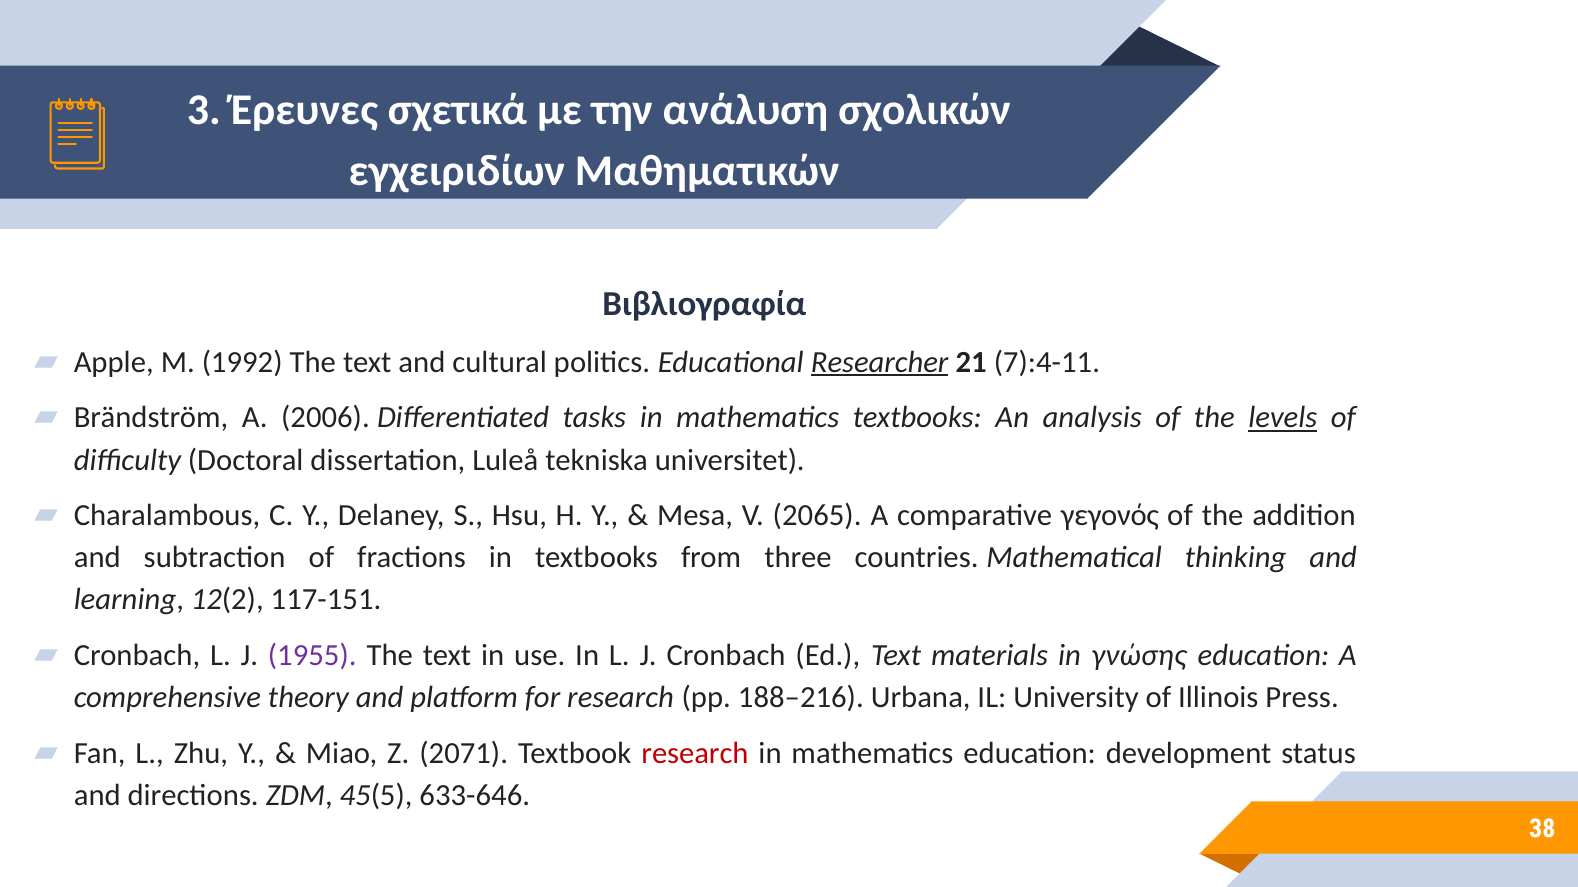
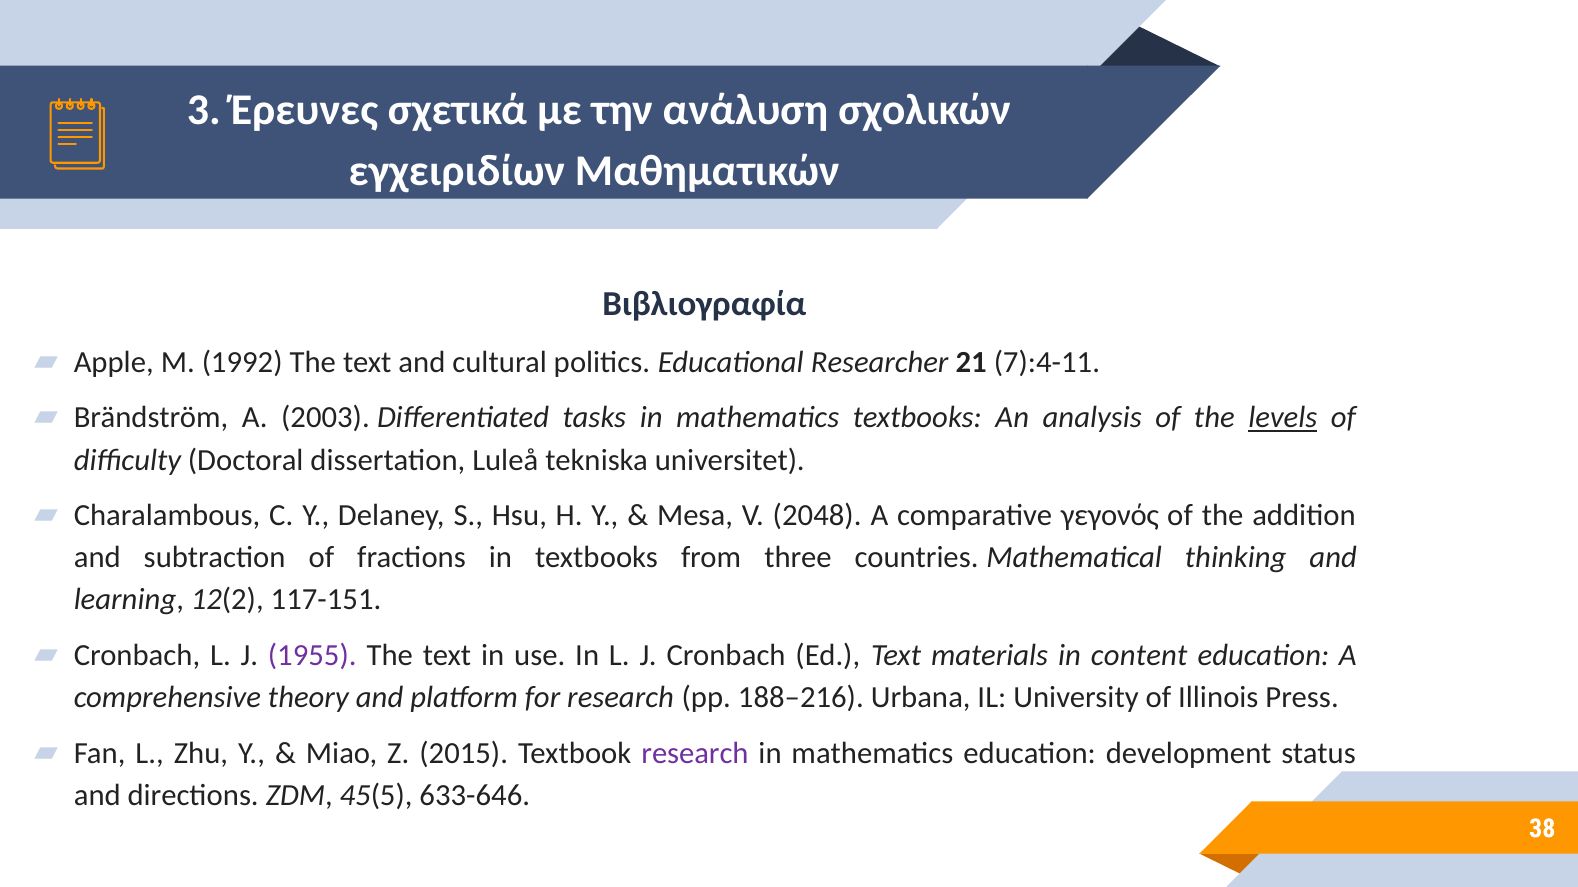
Researcher underline: present -> none
2006: 2006 -> 2003
2065: 2065 -> 2048
γνώσης: γνώσης -> content
2071: 2071 -> 2015
research at (695, 754) colour: red -> purple
